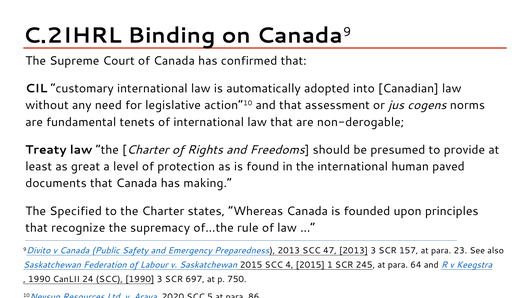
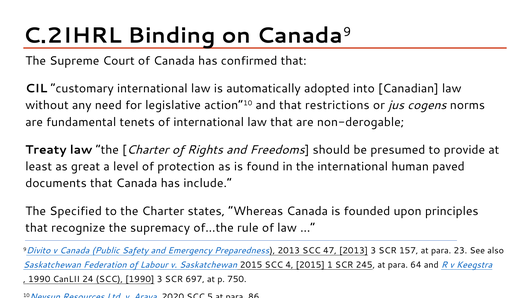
assessment: assessment -> restrictions
making: making -> include
